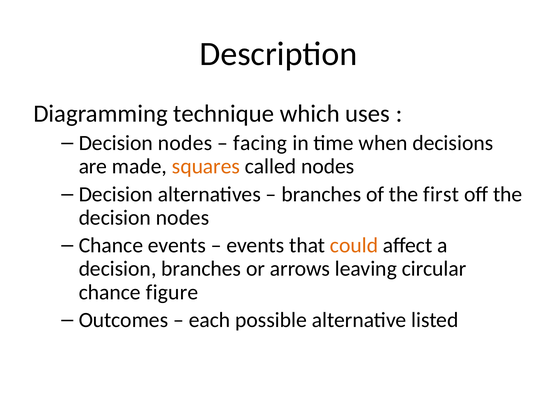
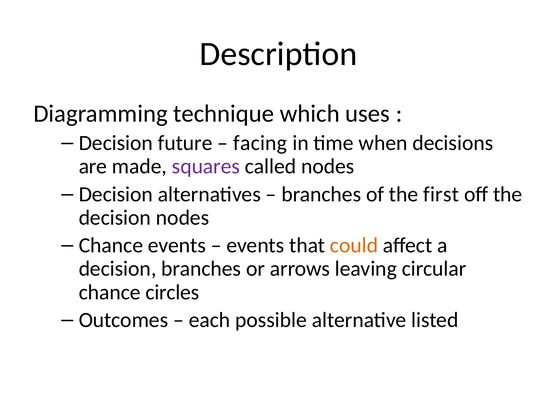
nodes at (185, 143): nodes -> future
squares colour: orange -> purple
figure: figure -> circles
